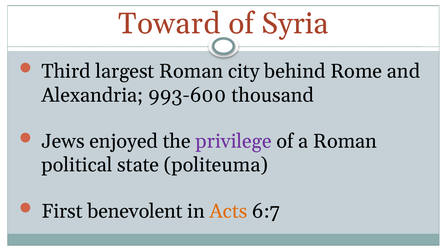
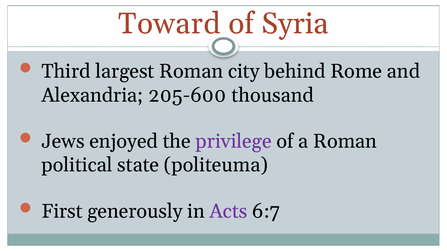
993-600: 993-600 -> 205-600
benevolent: benevolent -> generously
Acts colour: orange -> purple
